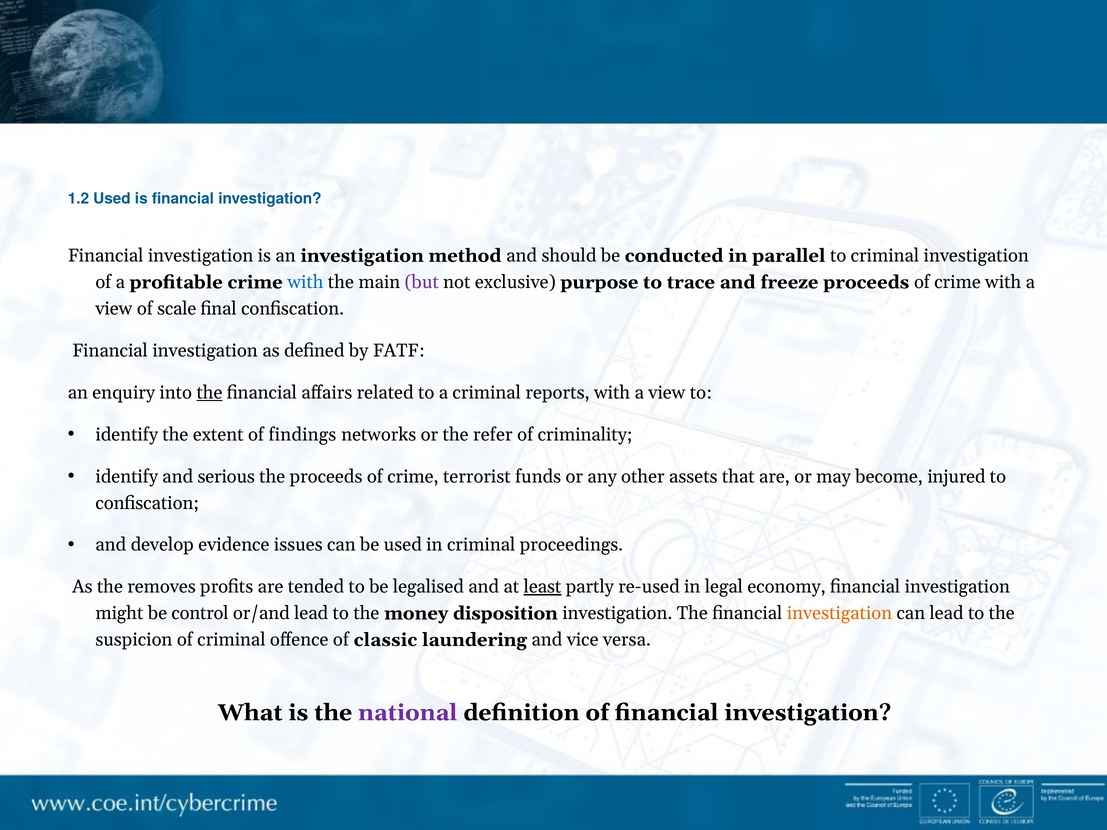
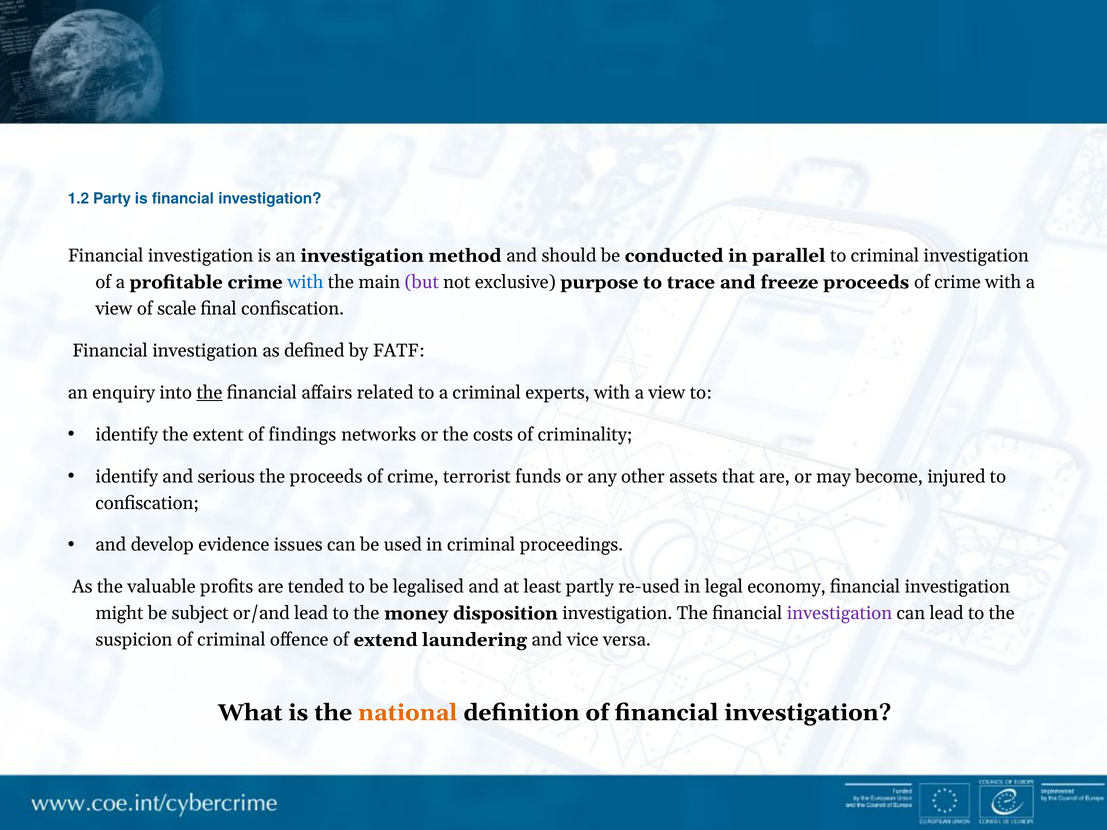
1.2 Used: Used -> Party
reports: reports -> experts
refer: refer -> costs
removes: removes -> valuable
least underline: present -> none
control: control -> subject
investigation at (839, 614) colour: orange -> purple
classic: classic -> extend
national colour: purple -> orange
